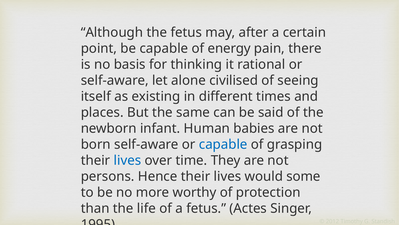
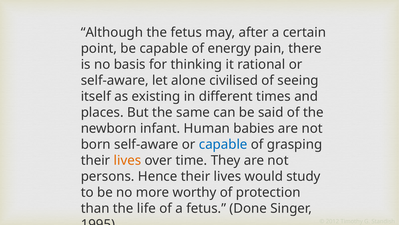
lives at (127, 160) colour: blue -> orange
some: some -> study
Actes: Actes -> Done
